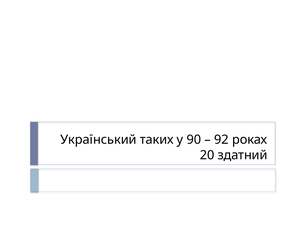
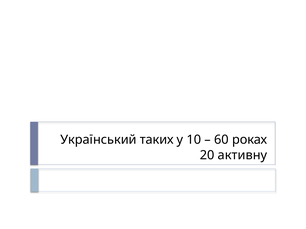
90: 90 -> 10
92: 92 -> 60
здатний: здатний -> активну
